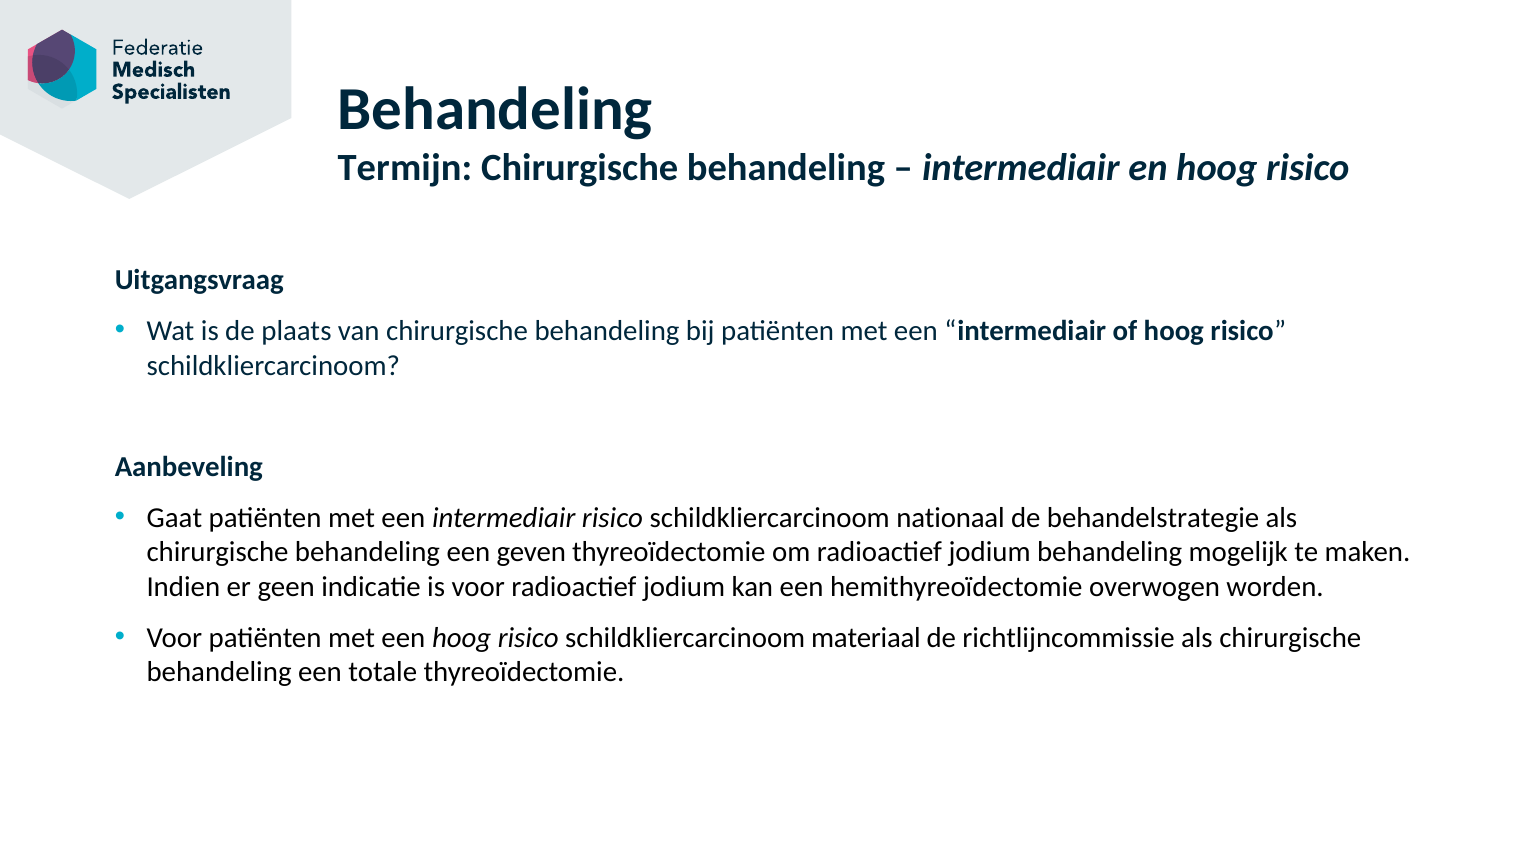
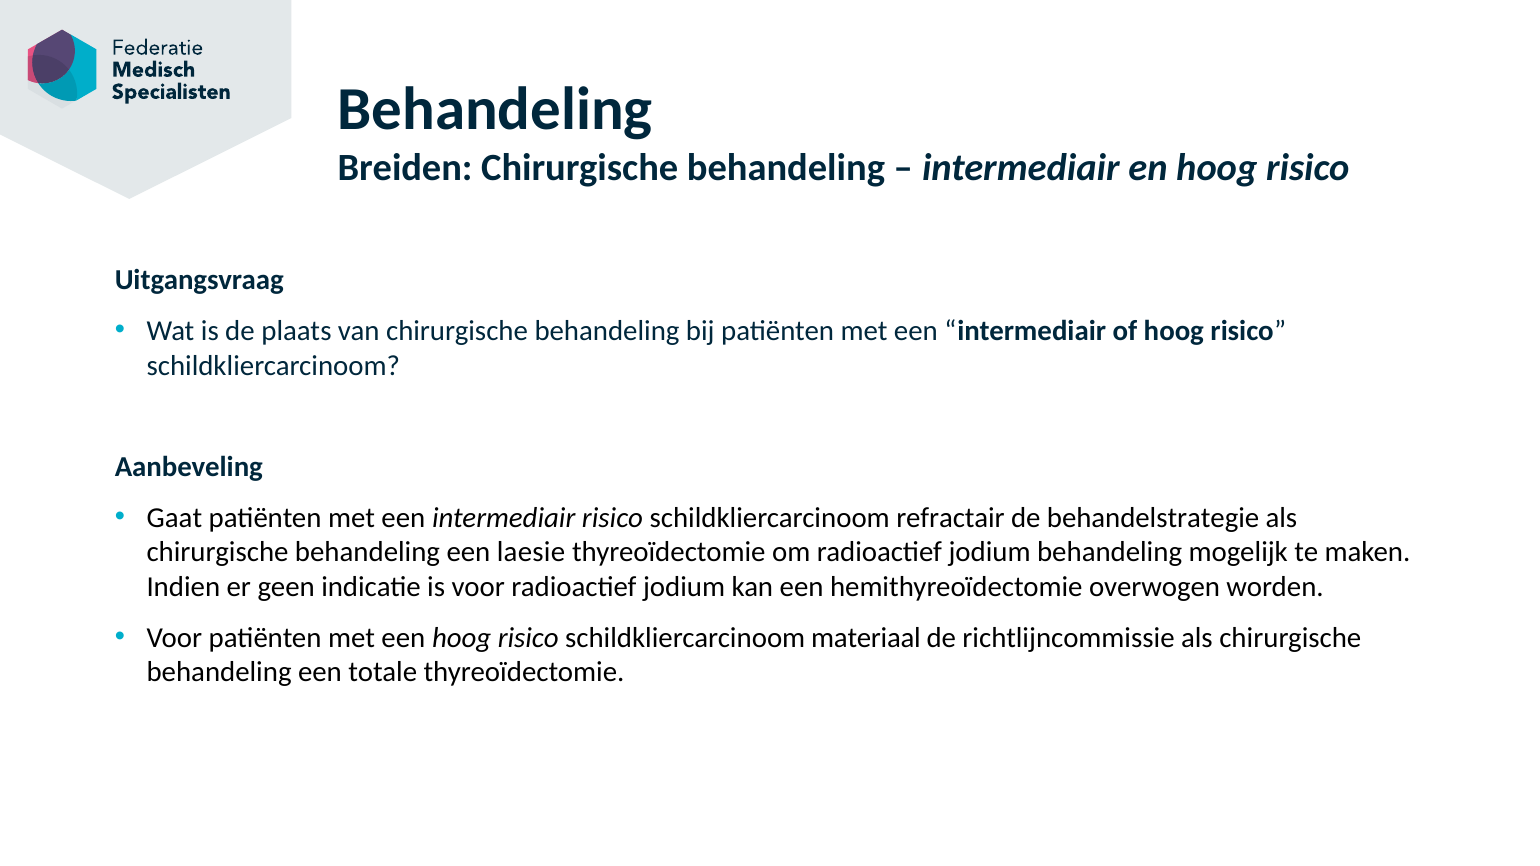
Termijn: Termijn -> Breiden
nationaal: nationaal -> refractair
geven: geven -> laesie
